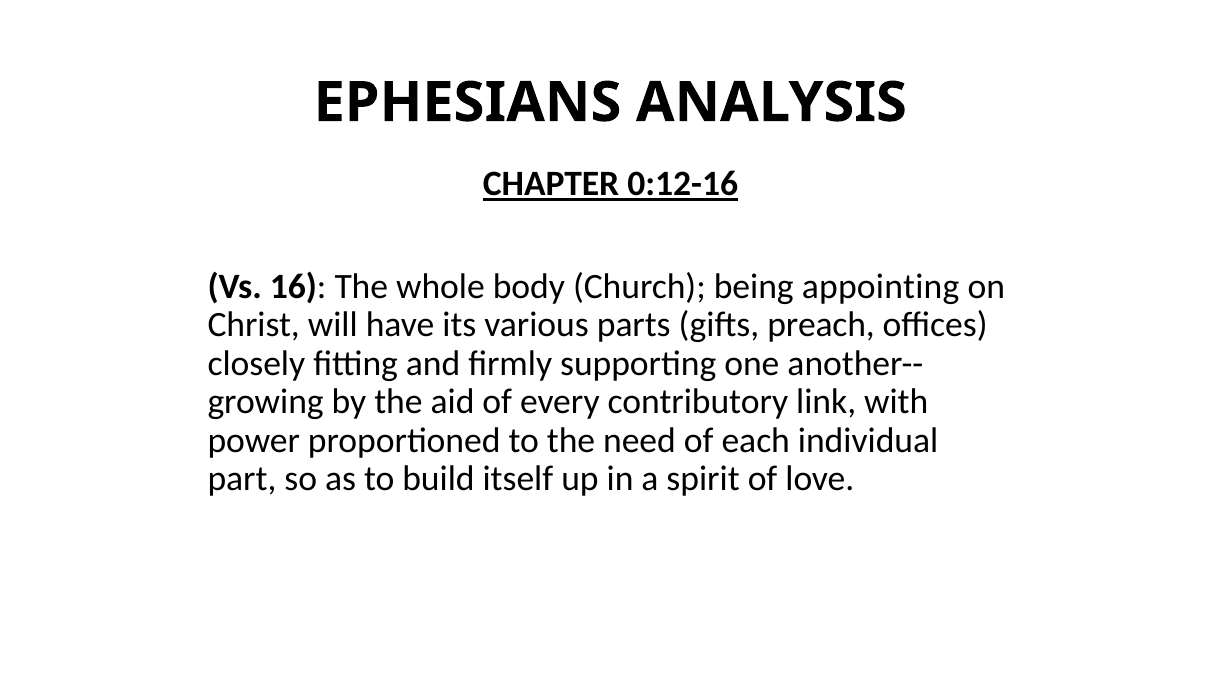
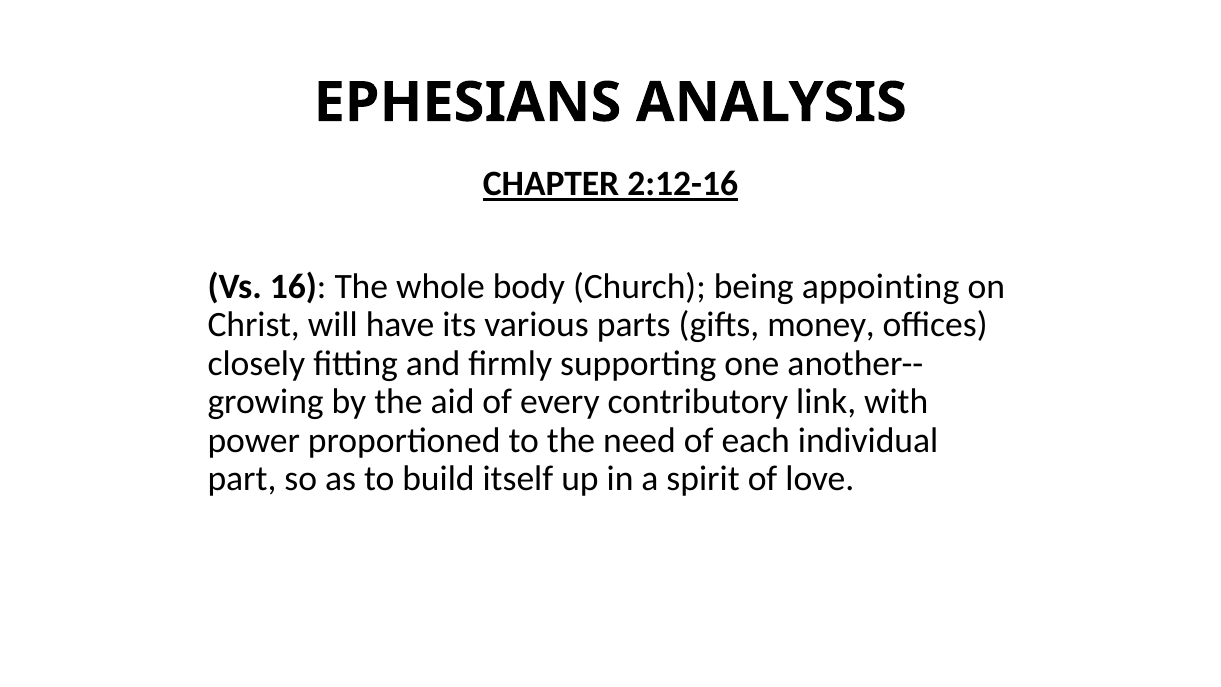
0:12-16: 0:12-16 -> 2:12-16
preach: preach -> money
